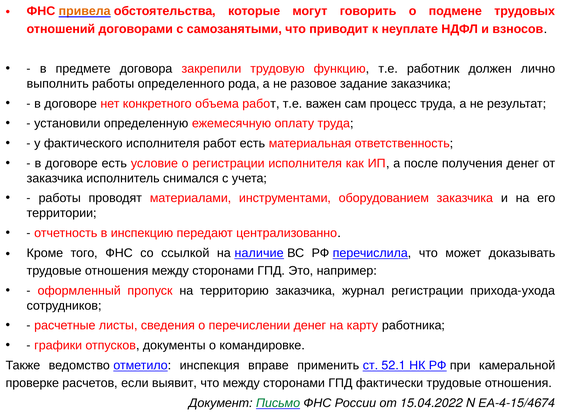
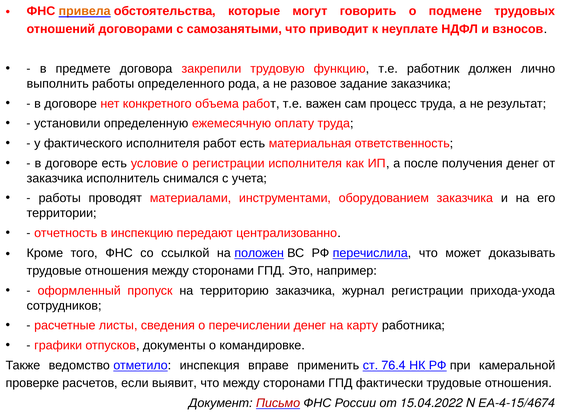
наличие: наличие -> положен
52.1: 52.1 -> 76.4
Письмо colour: green -> red
